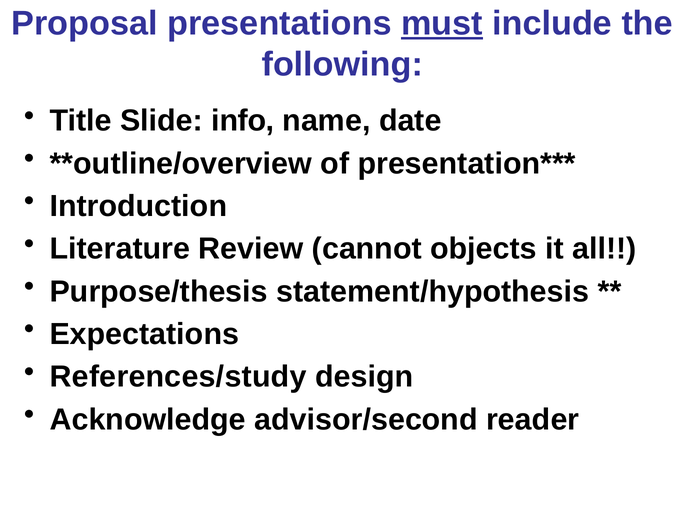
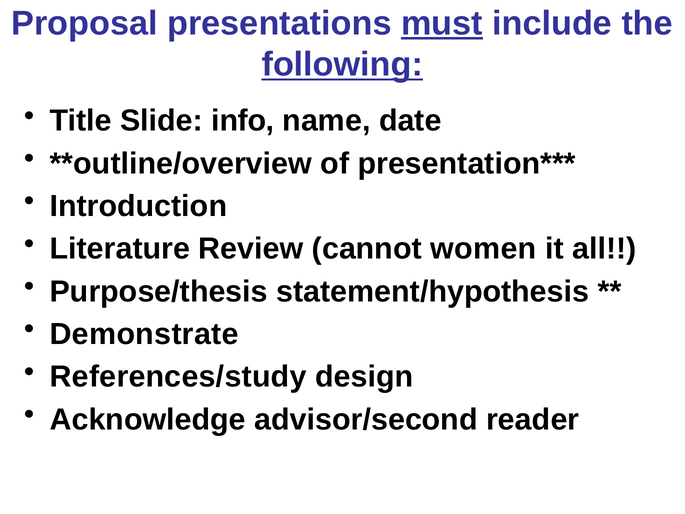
following underline: none -> present
objects: objects -> women
Expectations: Expectations -> Demonstrate
